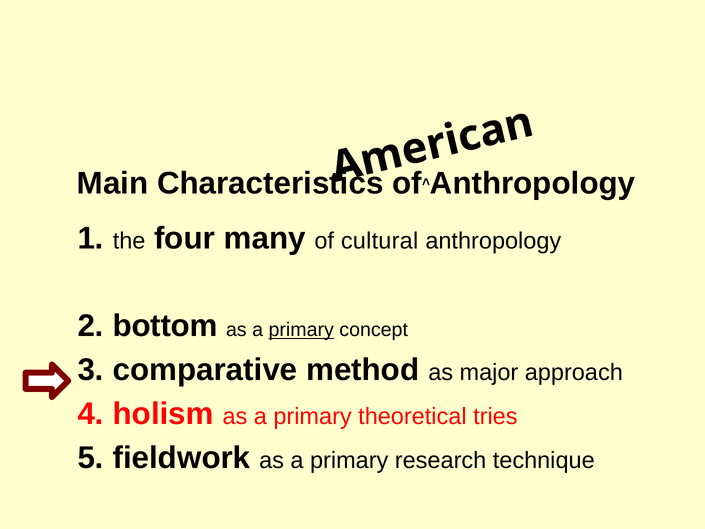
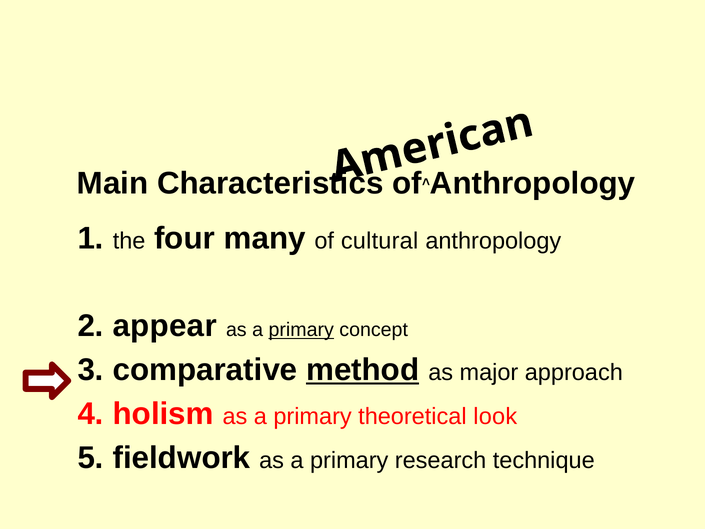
bottom: bottom -> appear
method underline: none -> present
tries: tries -> look
